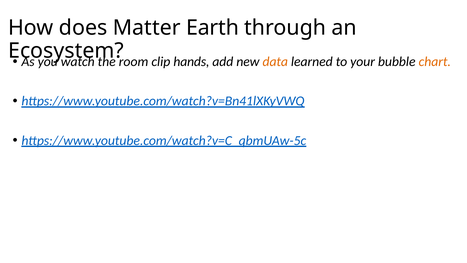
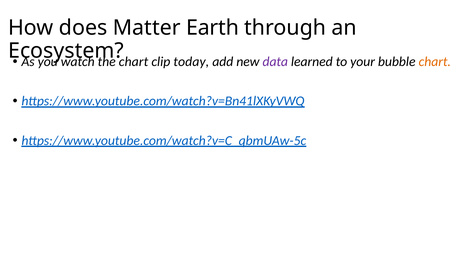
room at (134, 62): room -> chart
hands: hands -> today
data colour: orange -> purple
